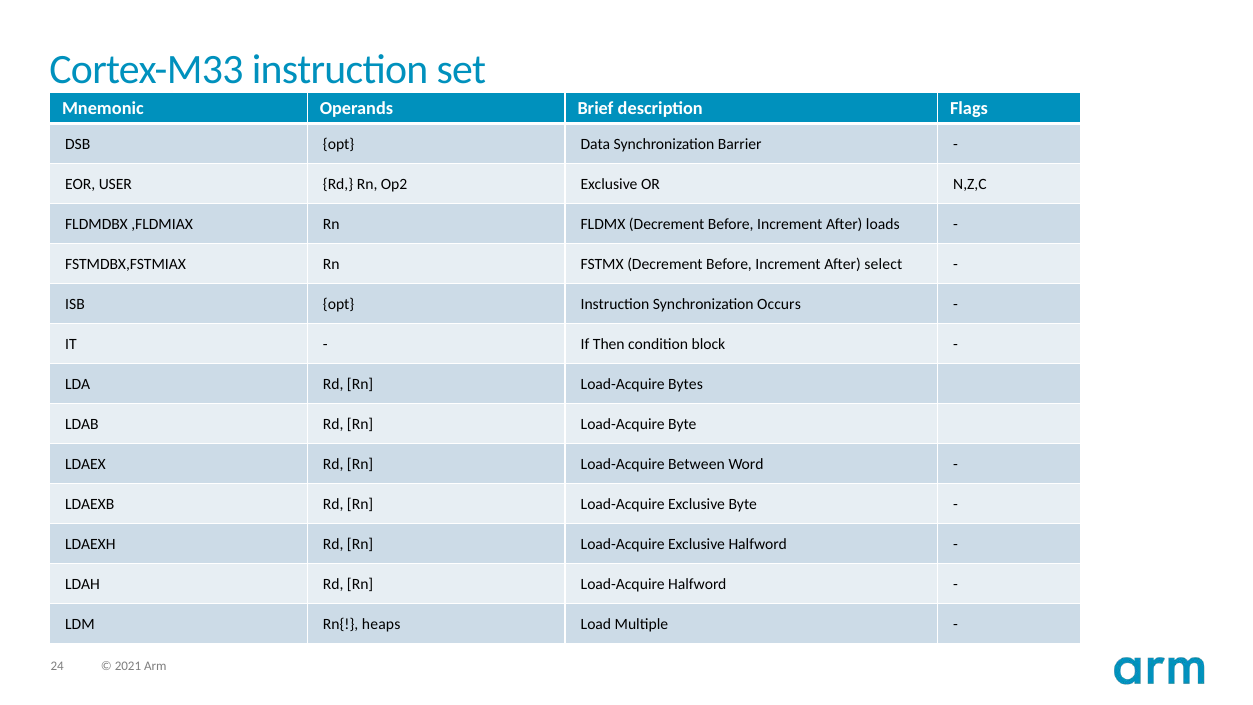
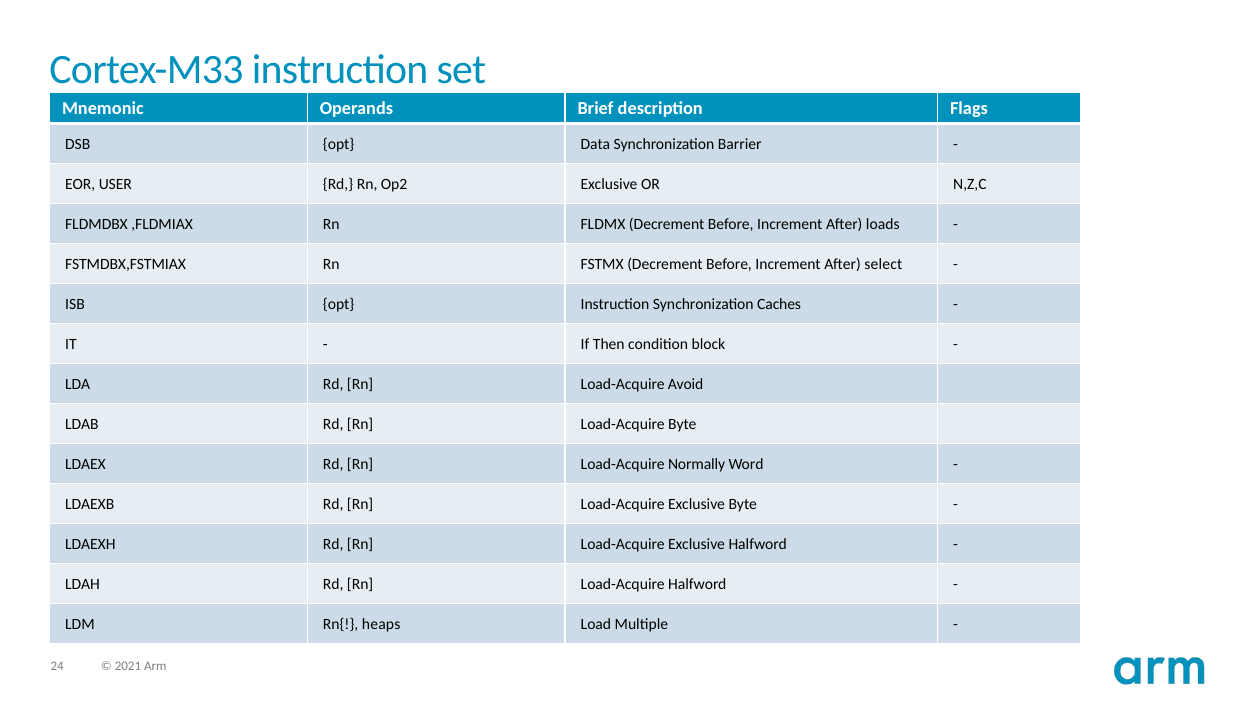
Occurs: Occurs -> Caches
Bytes: Bytes -> Avoid
Between: Between -> Normally
